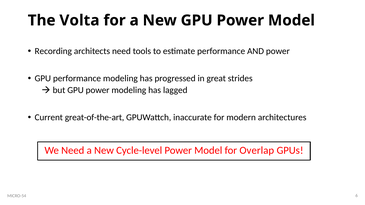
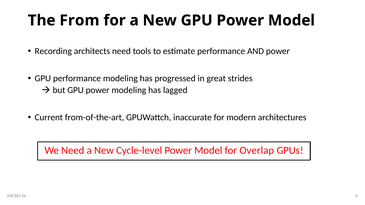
Volta: Volta -> From
great-of-the-art: great-of-the-art -> from-of-the-art
